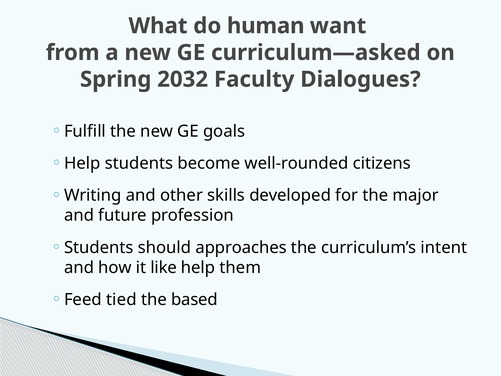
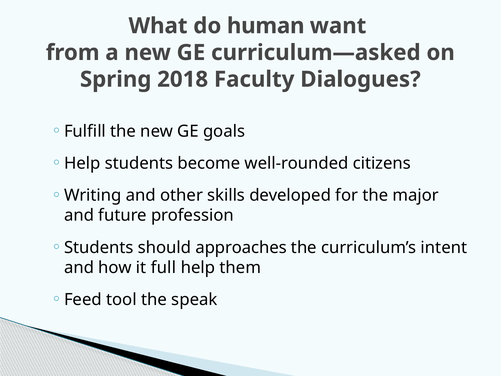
2032: 2032 -> 2018
like: like -> full
tied: tied -> tool
based: based -> speak
